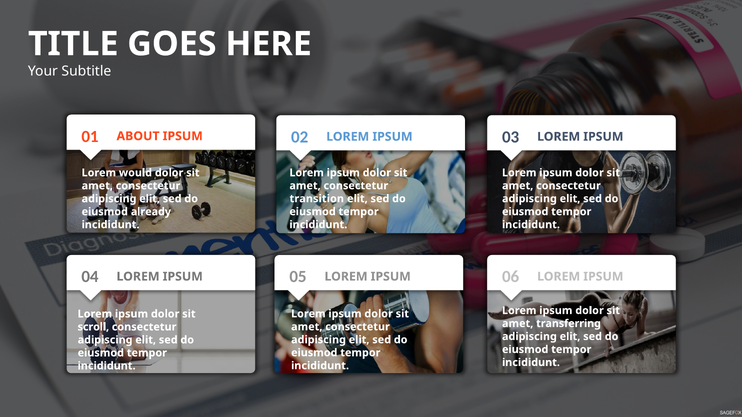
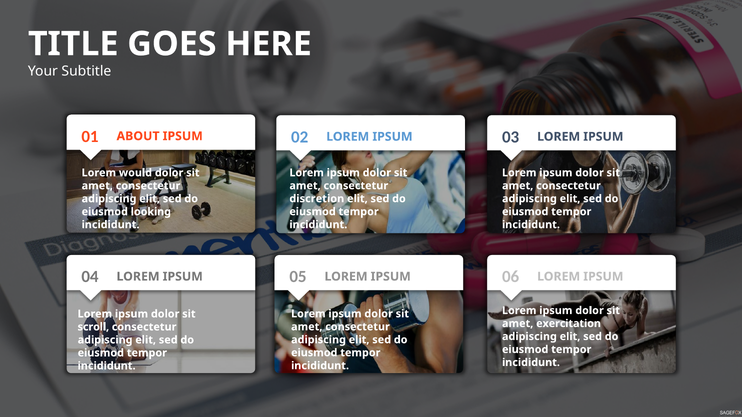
transition: transition -> discretion
already: already -> looking
transferring: transferring -> exercitation
